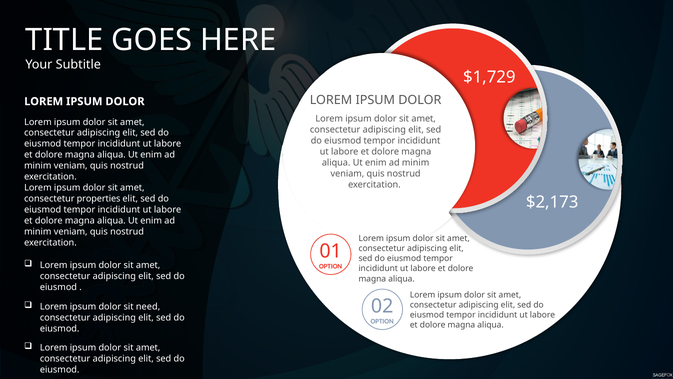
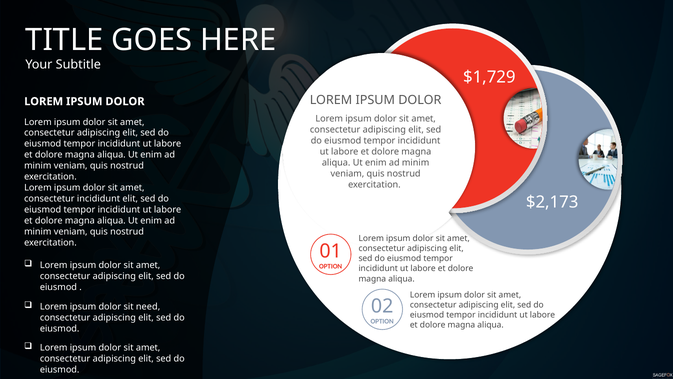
consectetur properties: properties -> incididunt
